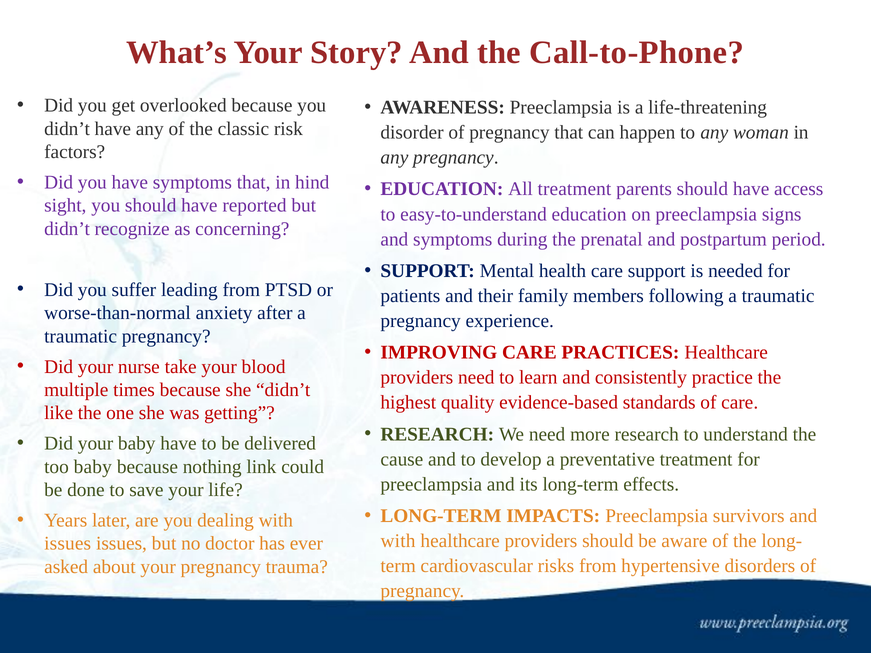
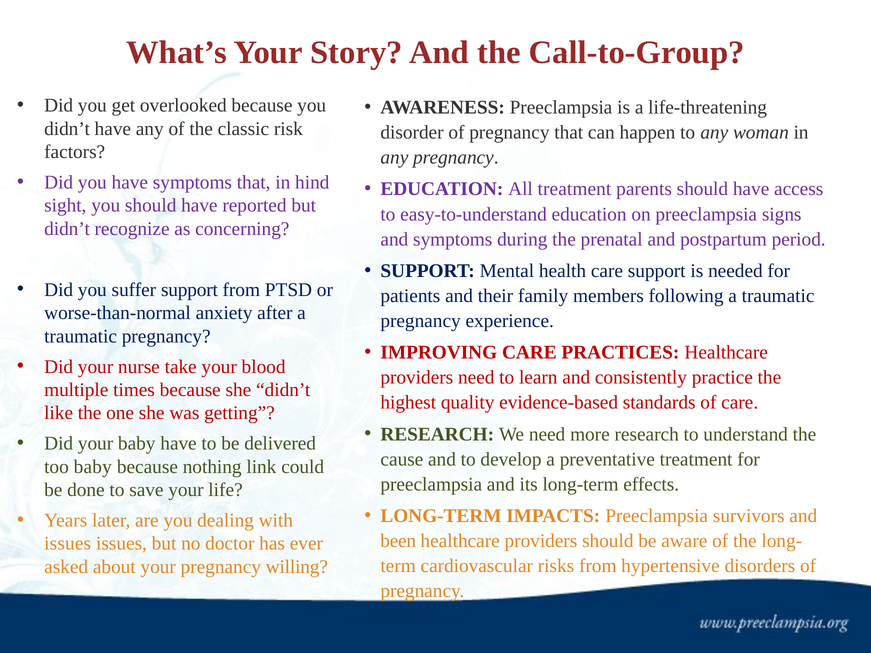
Call-to-Phone: Call-to-Phone -> Call-to-Group
suffer leading: leading -> support
with at (398, 541): with -> been
trauma: trauma -> willing
